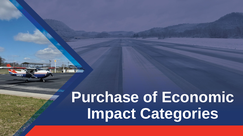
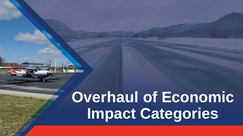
Purchase: Purchase -> Overhaul
